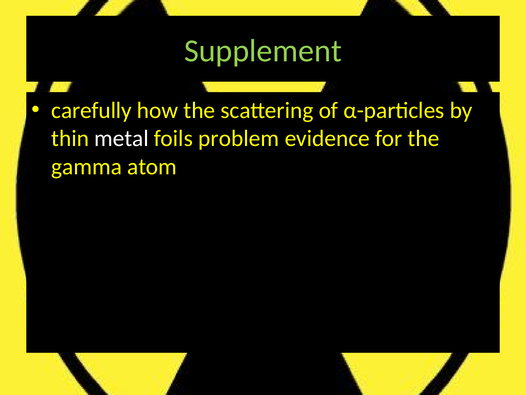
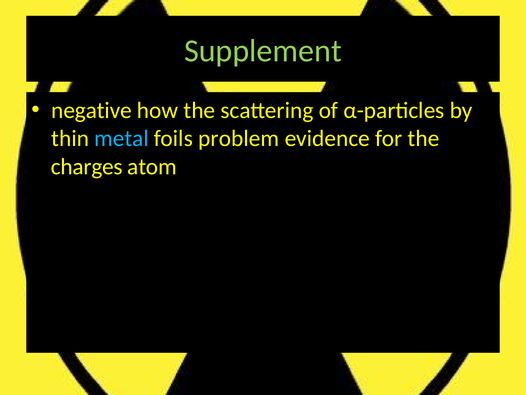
carefully: carefully -> negative
metal colour: white -> light blue
gamma: gamma -> charges
